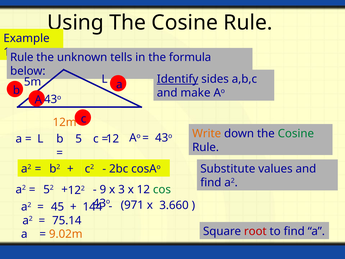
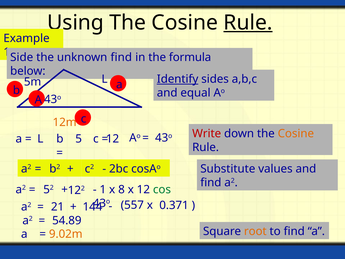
Rule at (248, 23) underline: none -> present
Rule at (22, 57): Rule -> Side
unknown tells: tells -> find
make: make -> equal
Write colour: orange -> red
Cosine at (296, 133) colour: green -> orange
9 at (103, 189): 9 -> 1
3: 3 -> 8
45: 45 -> 21
971: 971 -> 557
3.660: 3.660 -> 0.371
75.14: 75.14 -> 54.89
root colour: red -> orange
